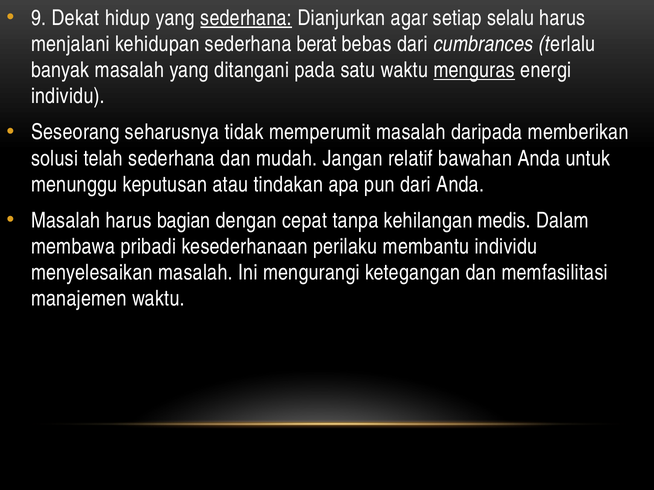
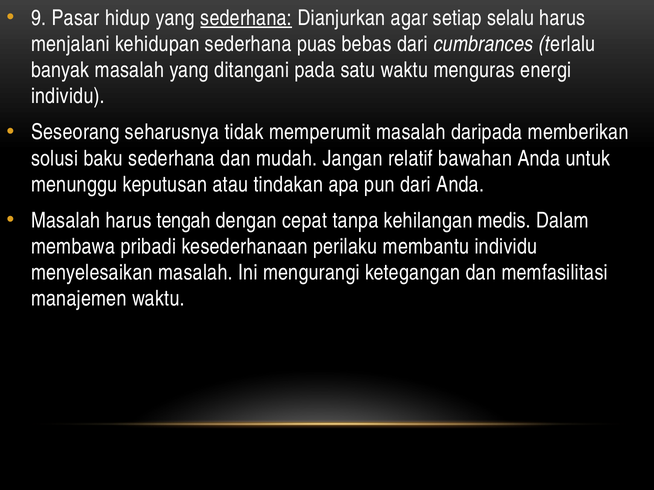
Dekat: Dekat -> Pasar
berat: berat -> puas
menguras underline: present -> none
telah: telah -> baku
bagian: bagian -> tengah
